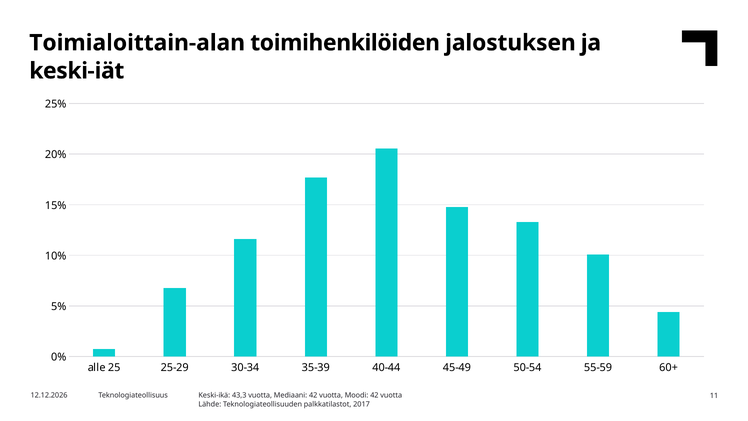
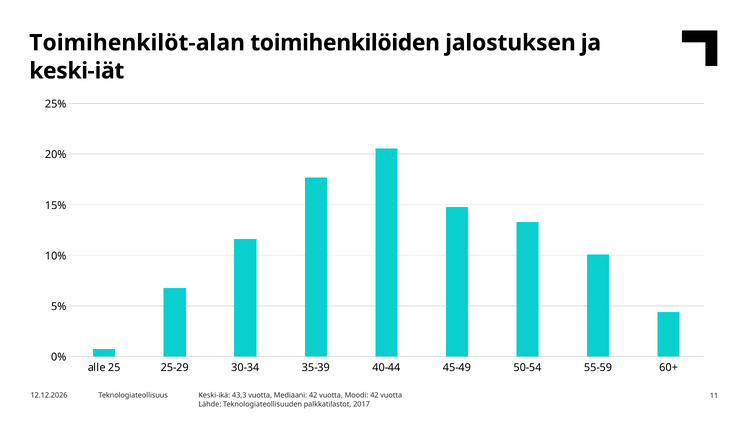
Toimialoittain-alan: Toimialoittain-alan -> Toimihenkilöt-alan
